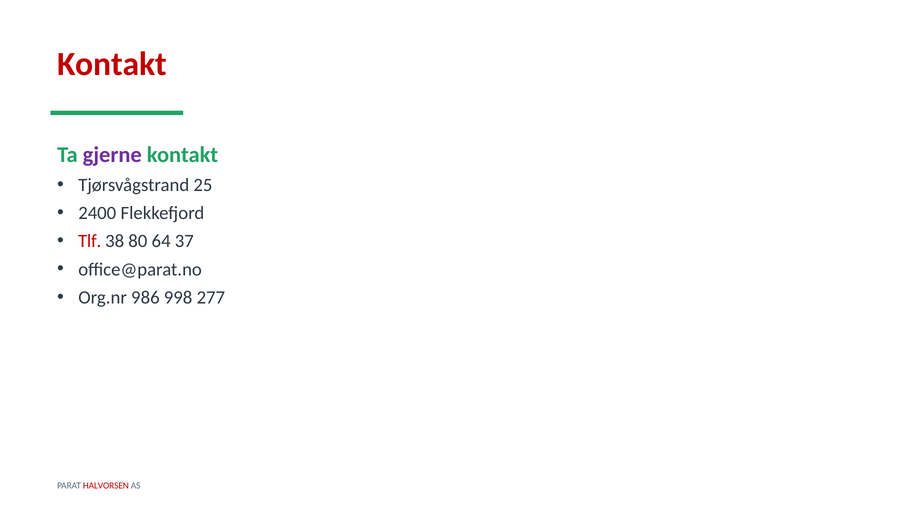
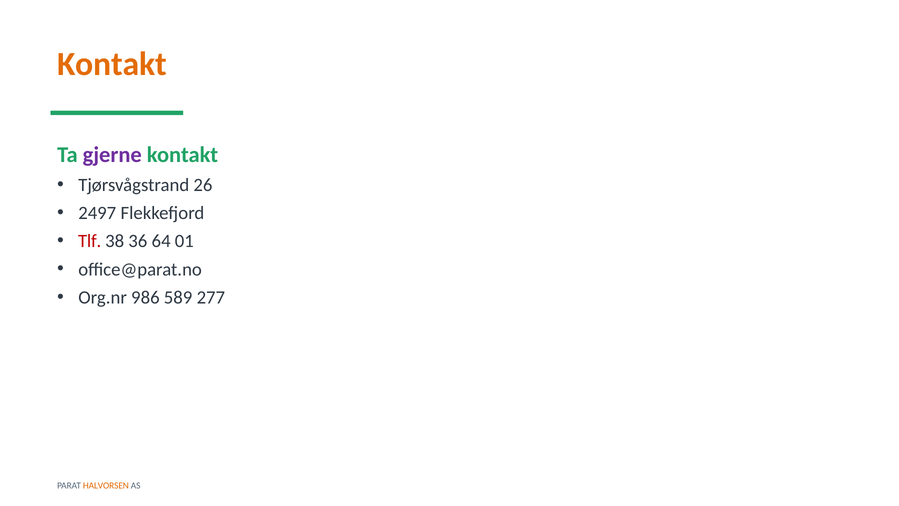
Kontakt at (112, 64) colour: red -> orange
25: 25 -> 26
2400: 2400 -> 2497
80: 80 -> 36
37: 37 -> 01
998: 998 -> 589
HALVORSEN colour: red -> orange
